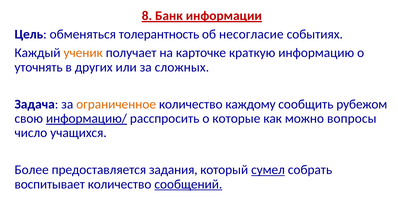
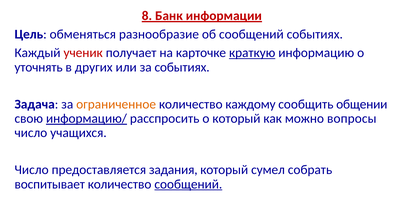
толерантность: толерантность -> разнообразие
об несогласие: несогласие -> сообщений
ученик colour: orange -> red
краткую underline: none -> present
за сложных: сложных -> событиях
рубежом: рубежом -> общении
о которые: которые -> который
Более at (32, 170): Более -> Число
сумел underline: present -> none
